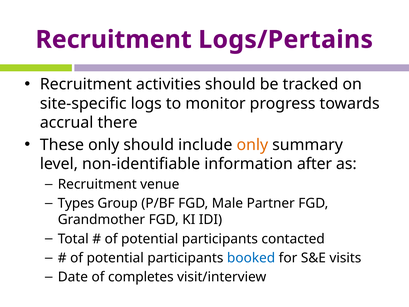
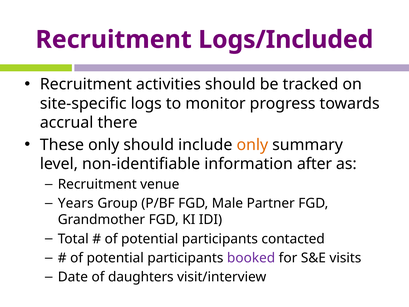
Logs/Pertains: Logs/Pertains -> Logs/Included
Types: Types -> Years
booked colour: blue -> purple
completes: completes -> daughters
